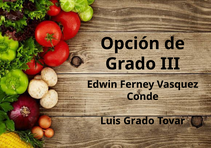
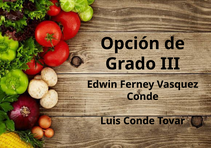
Luis Grado: Grado -> Conde
